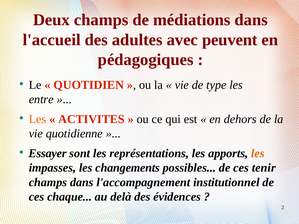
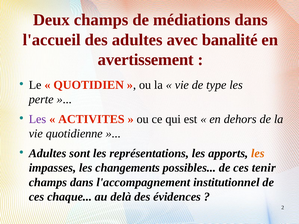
peuvent: peuvent -> banalité
pédagogiques: pédagogiques -> avertissement
entre: entre -> perte
Les at (38, 119) colour: orange -> purple
Essayer at (48, 153): Essayer -> Adultes
